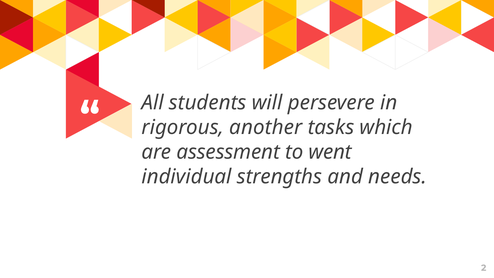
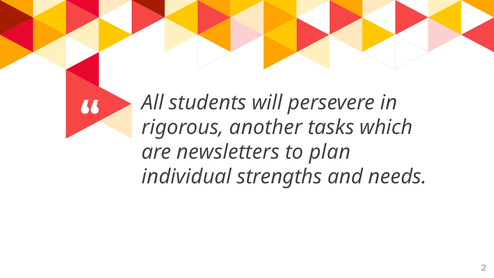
assessment: assessment -> newsletters
went: went -> plan
